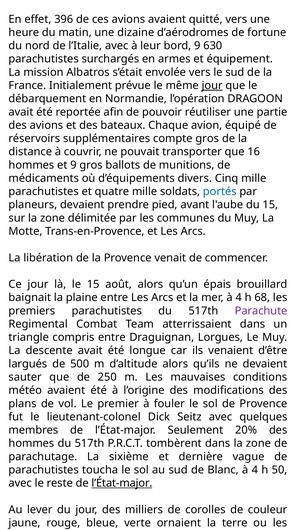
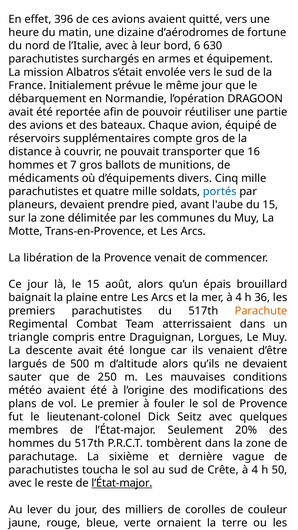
bord 9: 9 -> 6
jour at (212, 85) underline: present -> none
et 9: 9 -> 7
68: 68 -> 36
Parachute colour: purple -> orange
Blanc: Blanc -> Crête
